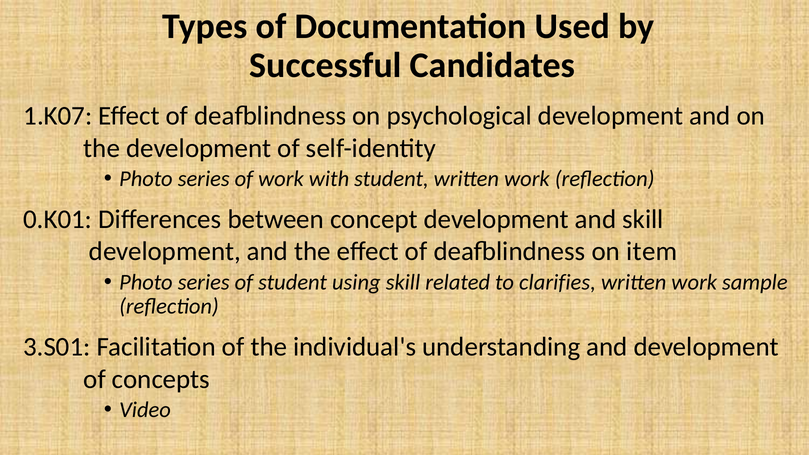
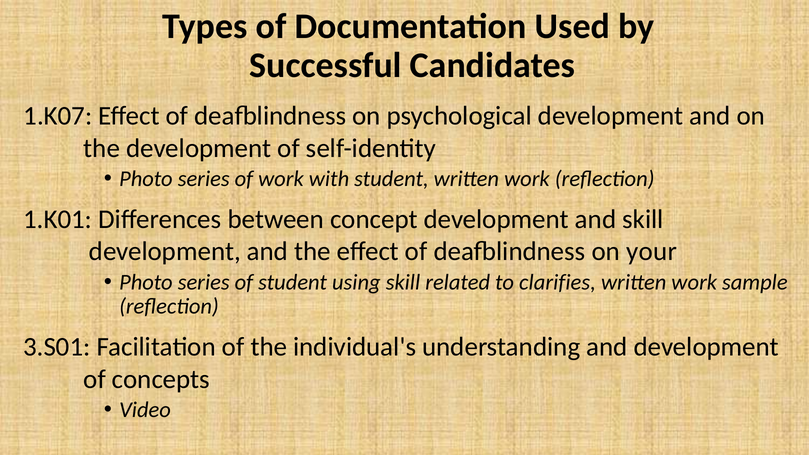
0.K01: 0.K01 -> 1.K01
item: item -> your
